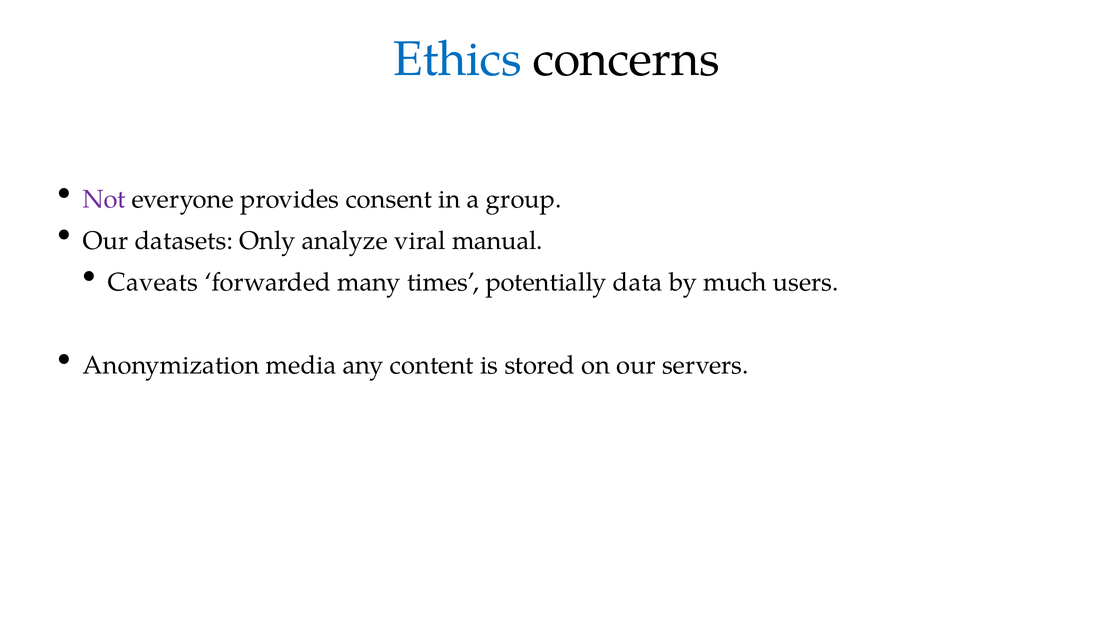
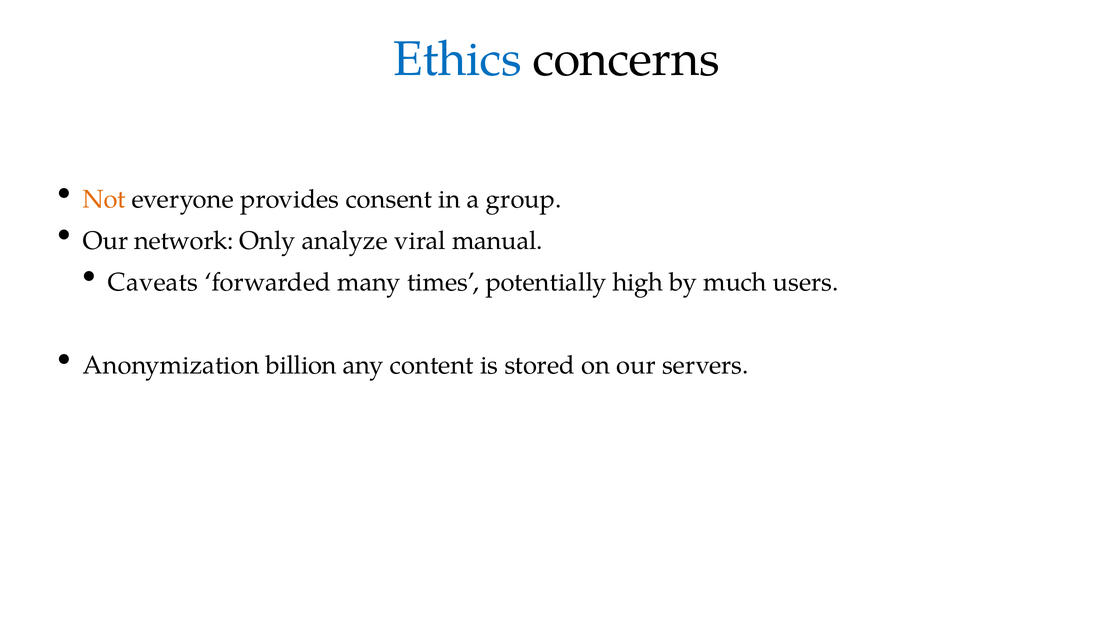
Not colour: purple -> orange
datasets: datasets -> network
data: data -> high
media: media -> billion
